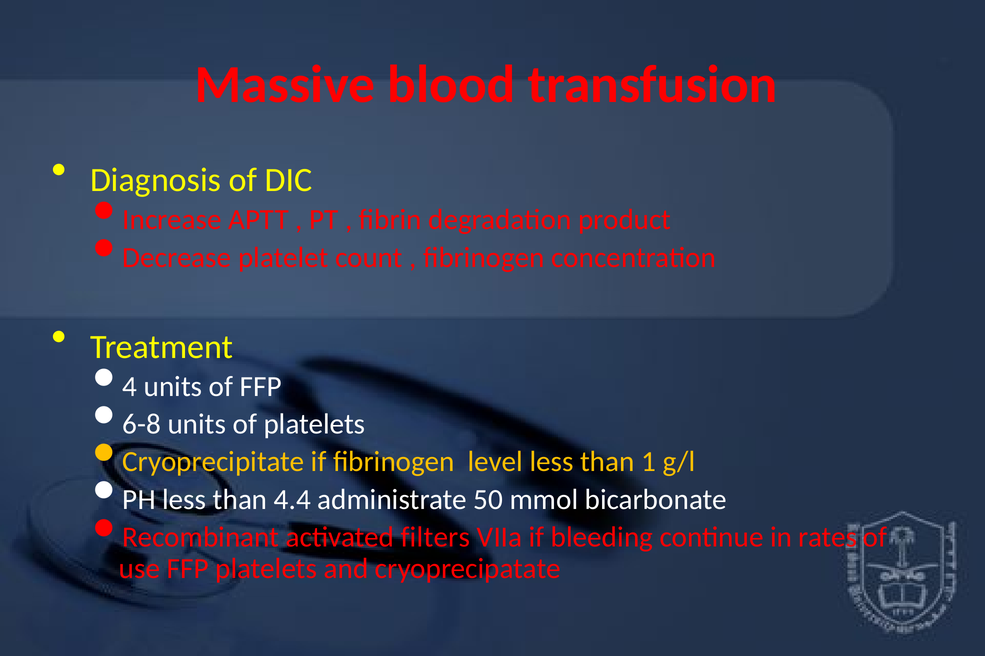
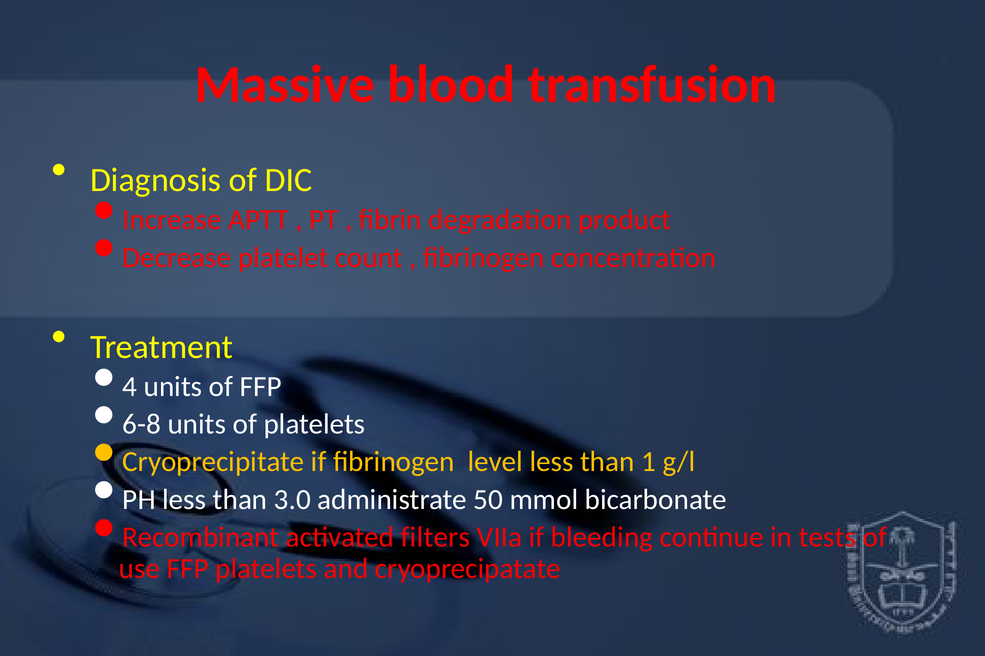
4.4: 4.4 -> 3.0
rates: rates -> tests
